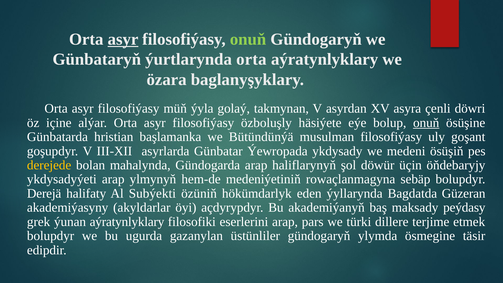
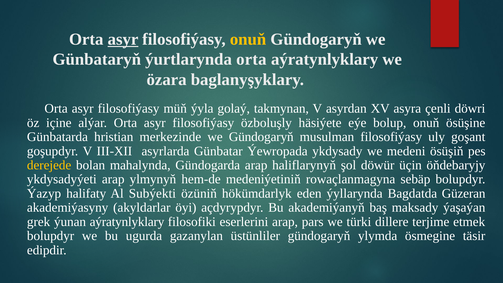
onuň at (248, 39) colour: light green -> yellow
onuň at (426, 123) underline: present -> none
başlamanka: başlamanka -> merkezinde
we Bütündünýä: Bütündünýä -> Gündogaryň
Derejä: Derejä -> Ýazyp
peýdasy: peýdasy -> ýaşaýan
